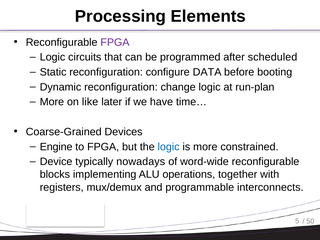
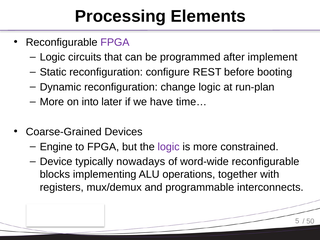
scheduled: scheduled -> implement
DATA: DATA -> REST
like: like -> into
logic at (169, 147) colour: blue -> purple
